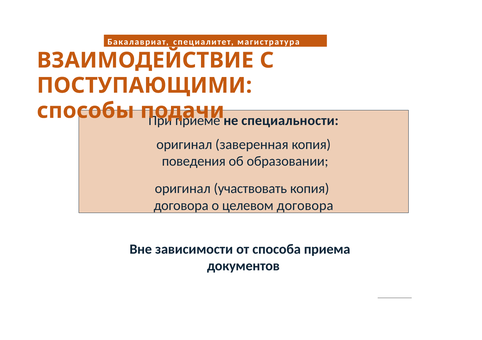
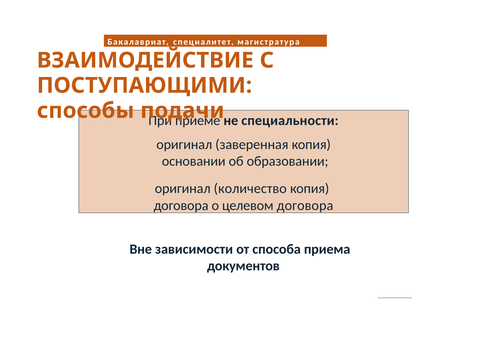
поведения: поведения -> основании
участвовать: участвовать -> количество
